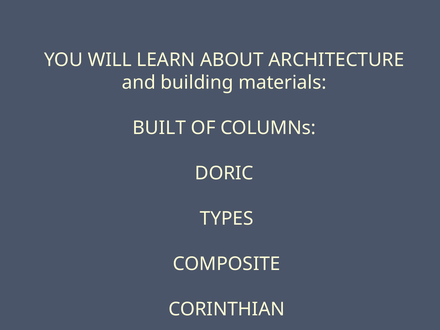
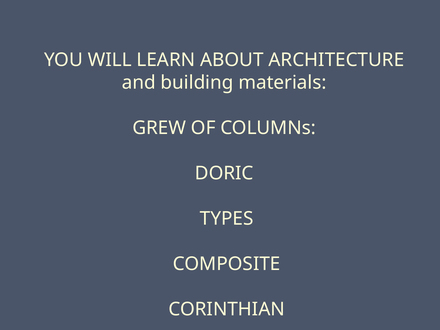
BUILT: BUILT -> GREW
